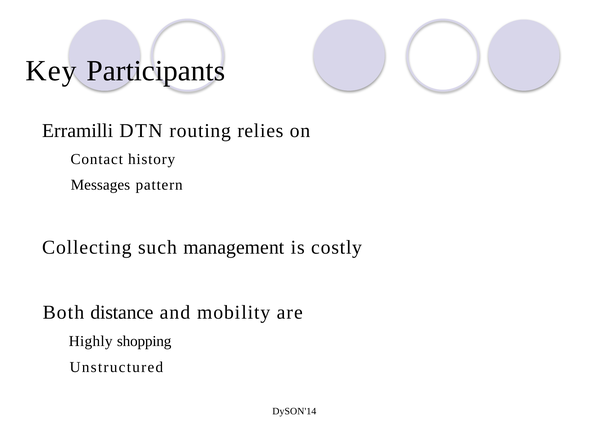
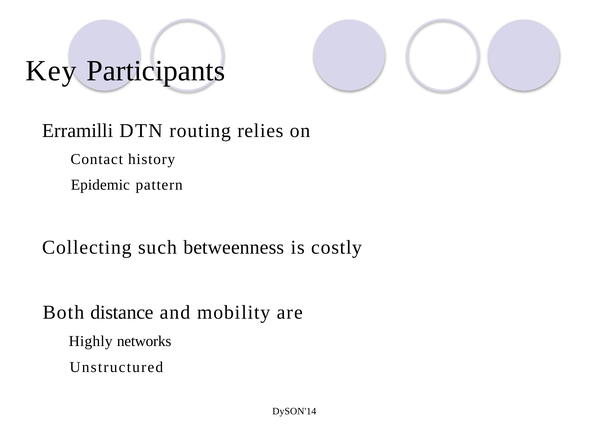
Messages: Messages -> Epidemic
management: management -> betweenness
shopping: shopping -> networks
